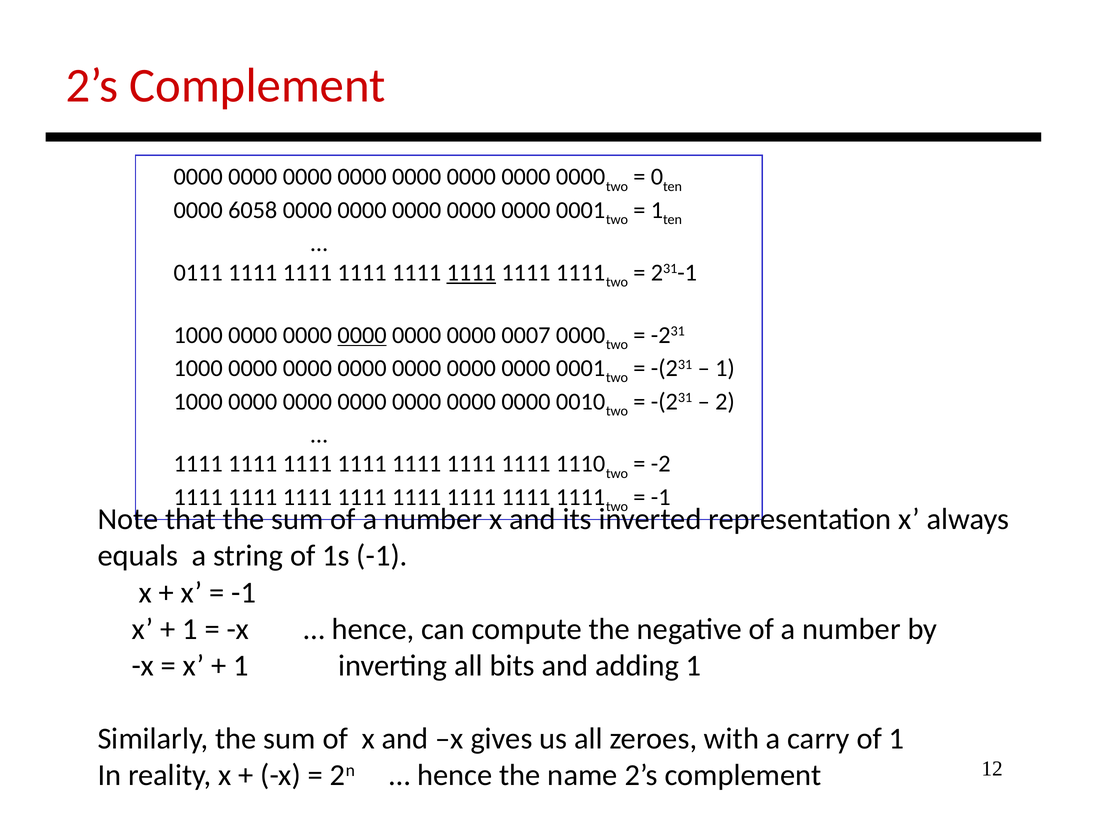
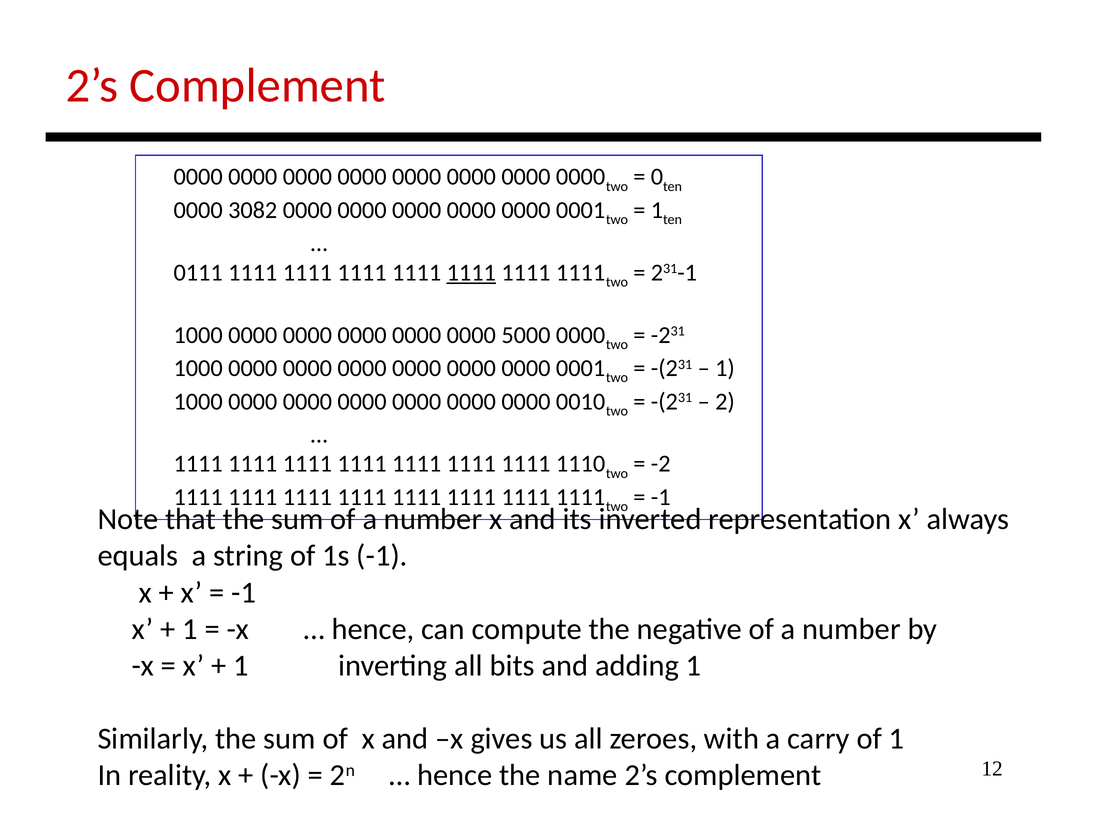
6058: 6058 -> 3082
0000 at (362, 335) underline: present -> none
0007: 0007 -> 5000
